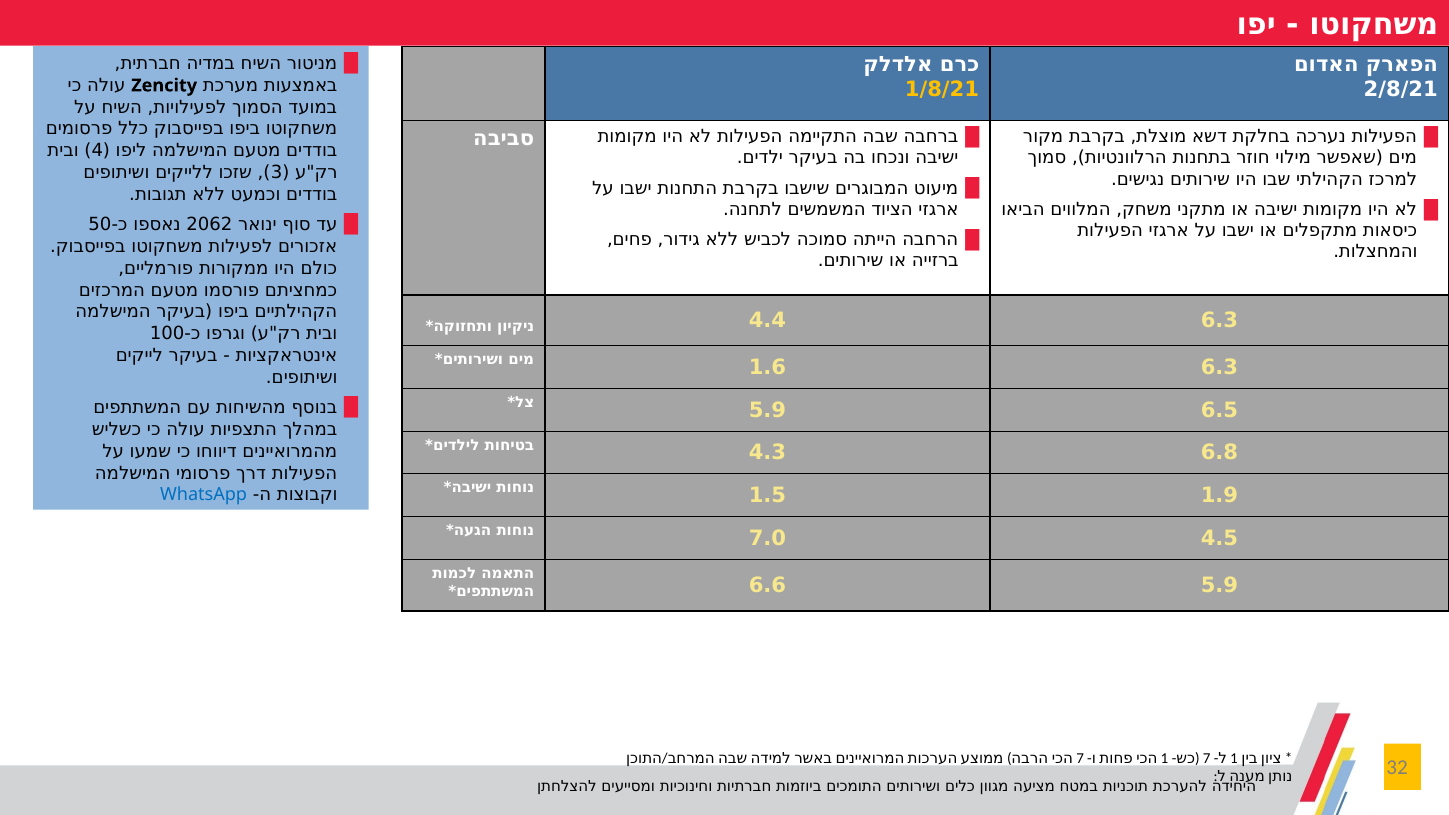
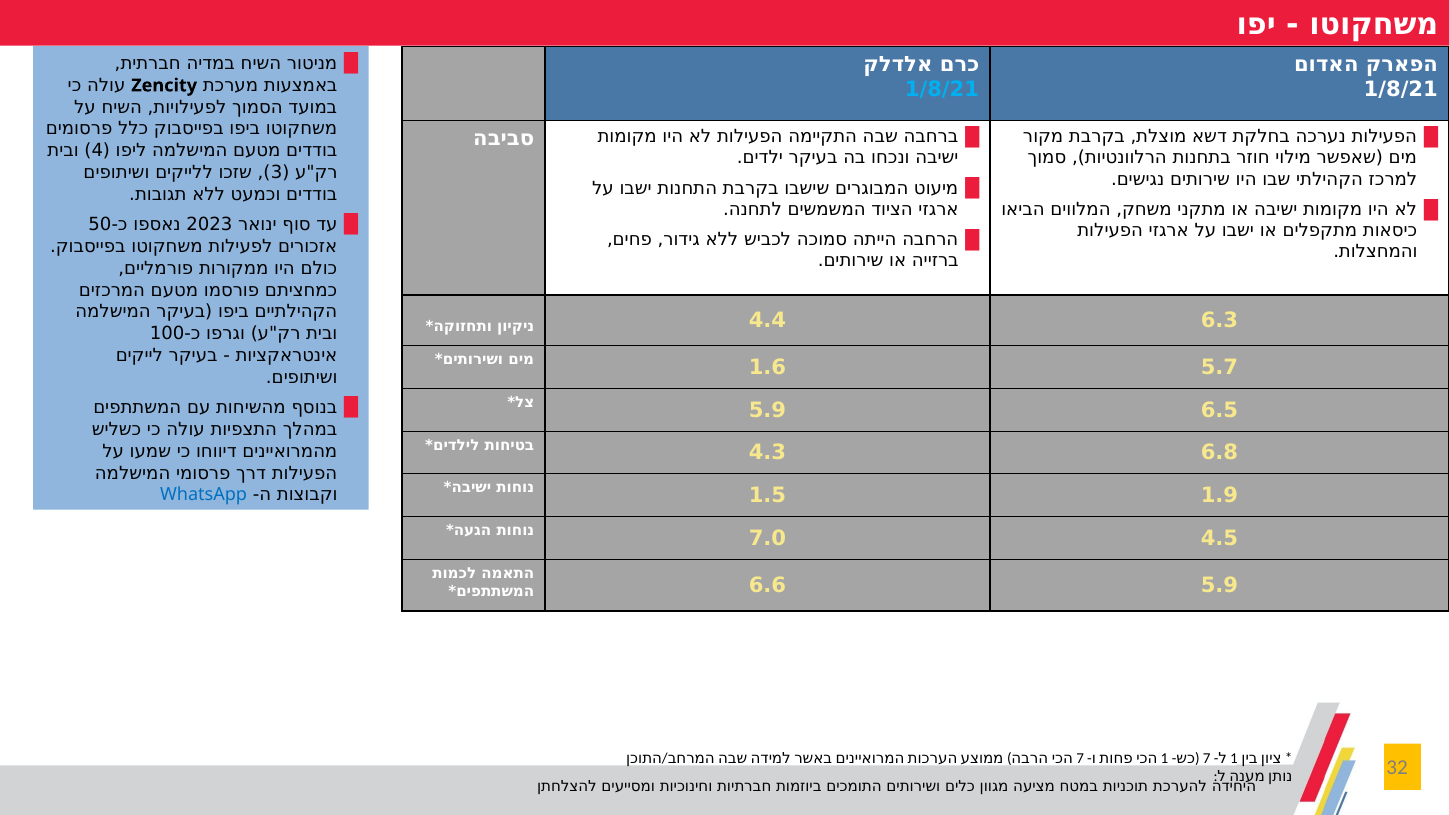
1/8/21 at (942, 89) colour: yellow -> light blue
2/8/21 at (1401, 89): 2/8/21 -> 1/8/21
2062: 2062 -> 2023
1.6 6.3: 6.3 -> 5.7
